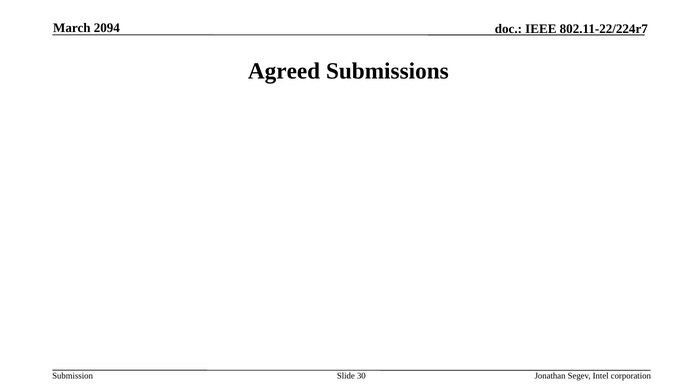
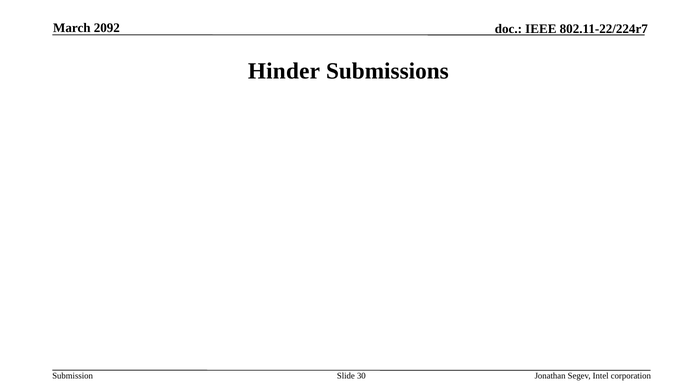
2094: 2094 -> 2092
Agreed: Agreed -> Hinder
